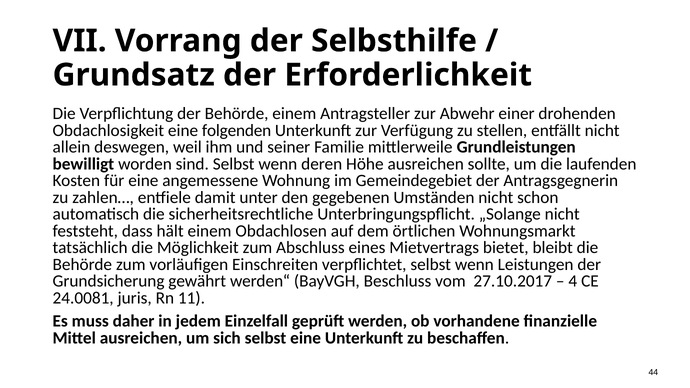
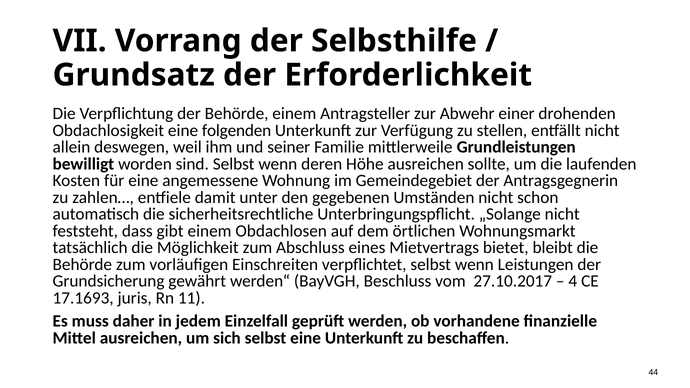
hält: hält -> gibt
24.0081: 24.0081 -> 17.1693
